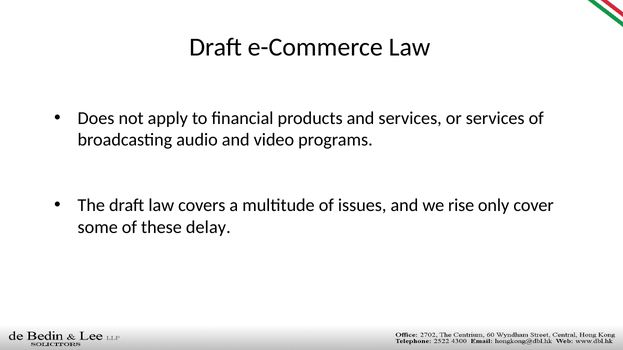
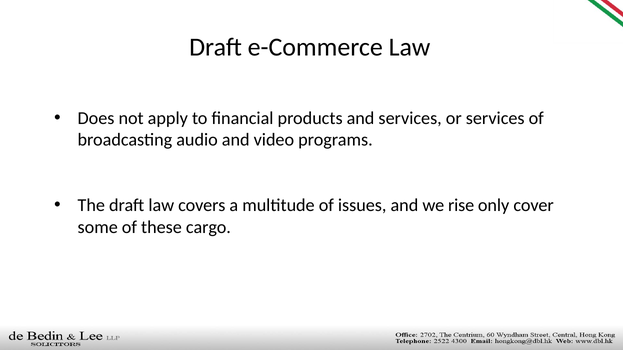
delay: delay -> cargo
